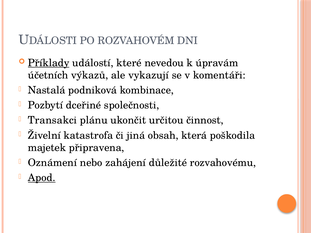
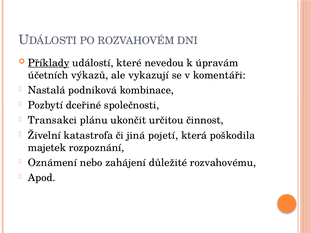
obsah: obsah -> pojetí
připravena: připravena -> rozpoznání
Apod underline: present -> none
